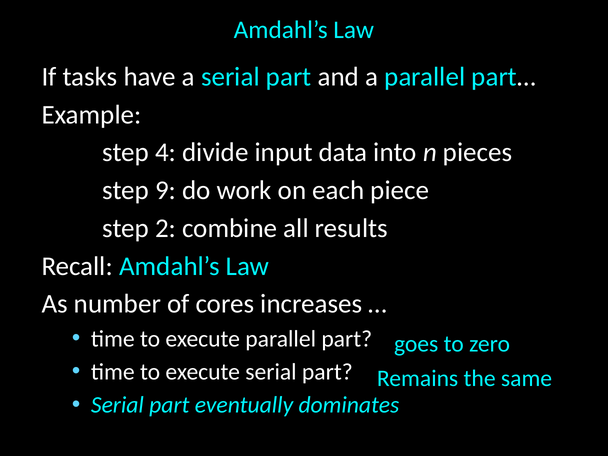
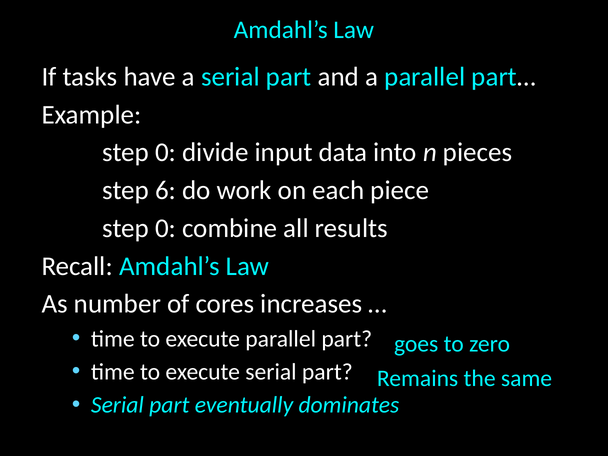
4 at (166, 153): 4 -> 0
9: 9 -> 6
2 at (166, 228): 2 -> 0
